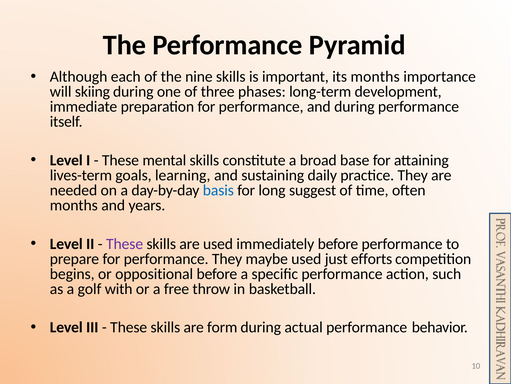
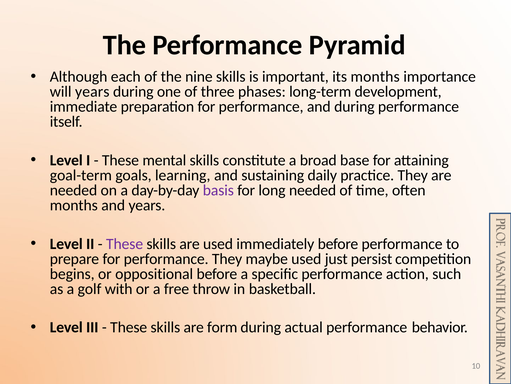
will skiing: skiing -> years
lives-term: lives-term -> goal-term
basis colour: blue -> purple
long suggest: suggest -> needed
efforts: efforts -> persist
